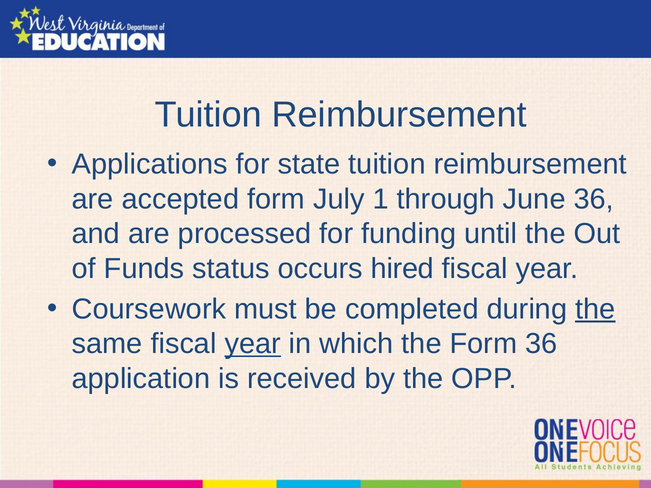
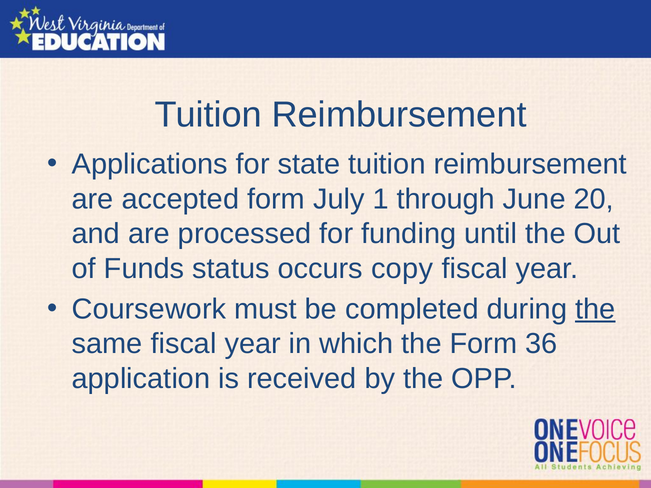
June 36: 36 -> 20
hired: hired -> copy
year at (253, 344) underline: present -> none
